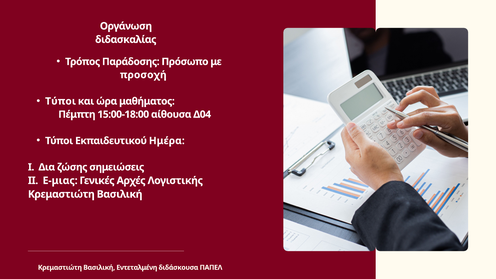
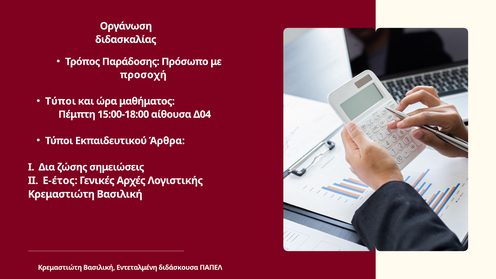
Ημέρα: Ημέρα -> Άρθρα
E-μιας: E-μιας -> E-έτος
